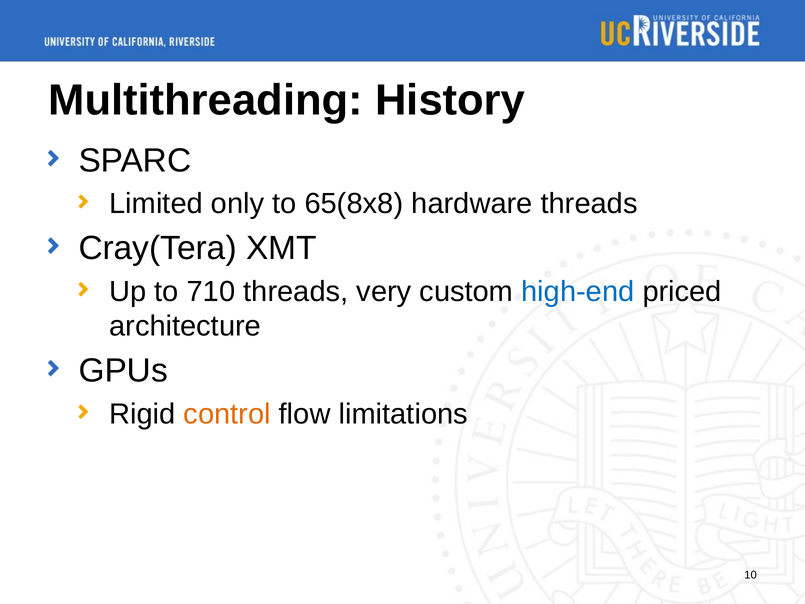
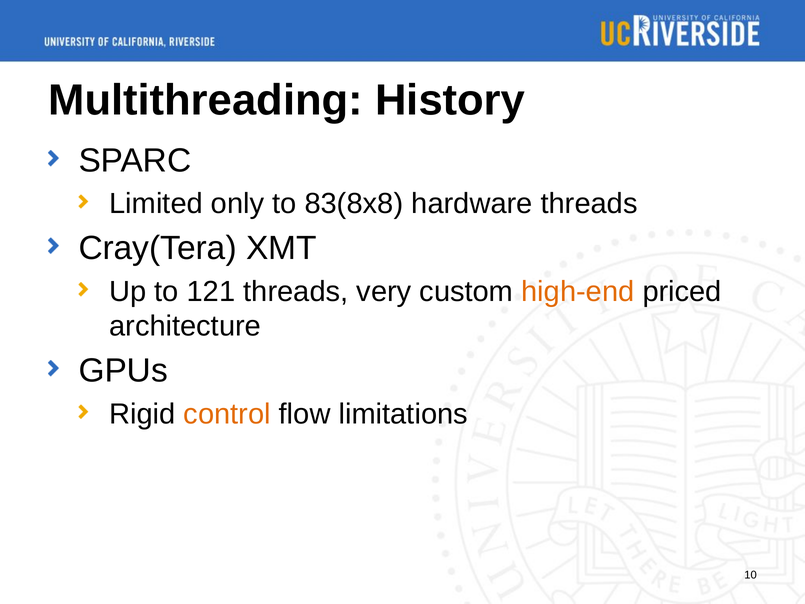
65(8x8: 65(8x8 -> 83(8x8
710: 710 -> 121
high-end colour: blue -> orange
